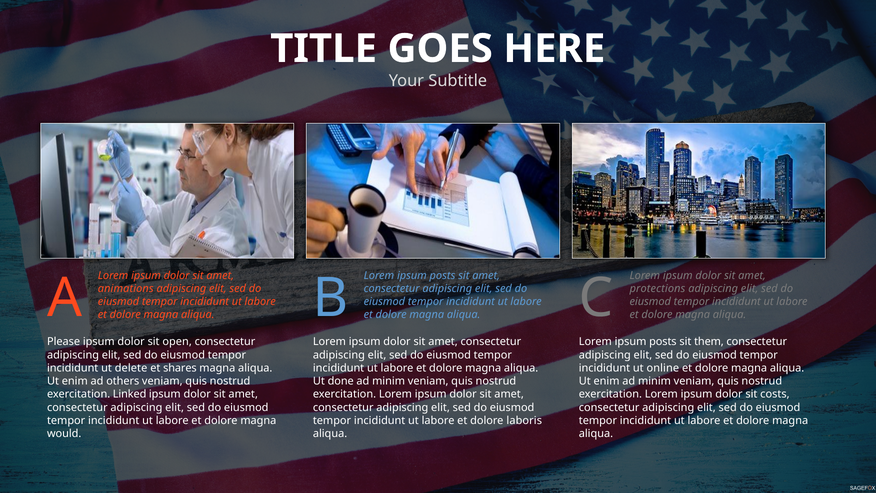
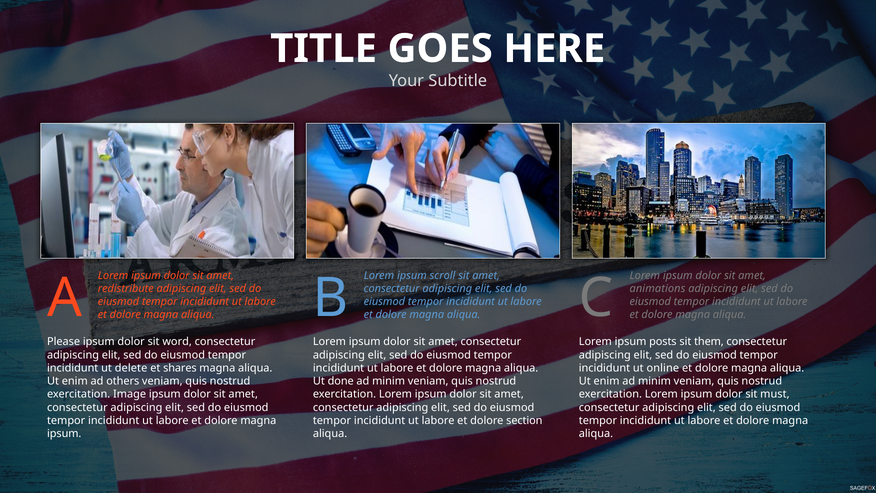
posts at (442, 275): posts -> scroll
animations: animations -> redistribute
protections: protections -> animations
open: open -> word
Linked: Linked -> Image
costs: costs -> must
laboris: laboris -> section
would at (64, 434): would -> ipsum
